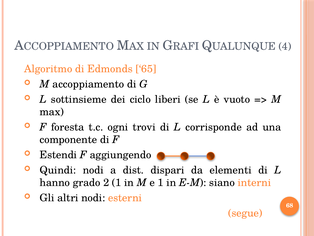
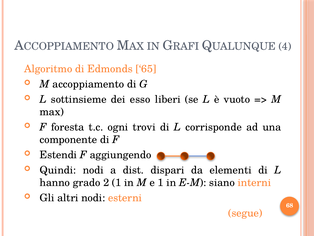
ciclo: ciclo -> esso
